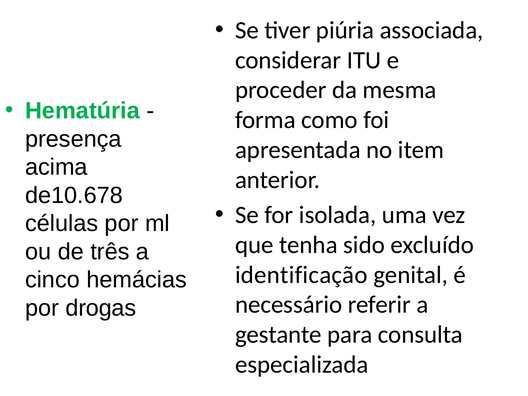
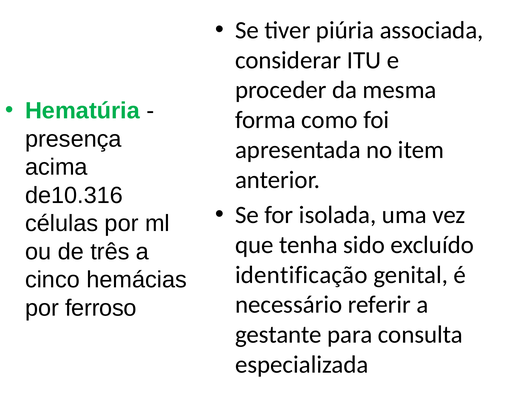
de10.678: de10.678 -> de10.316
drogas: drogas -> ferroso
